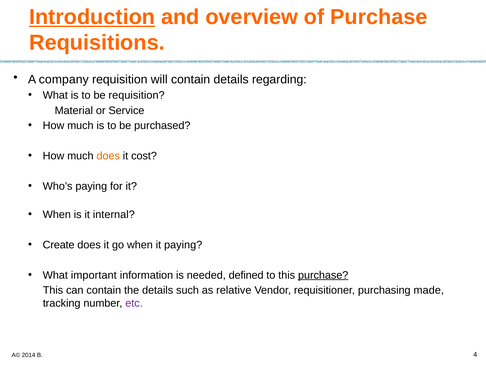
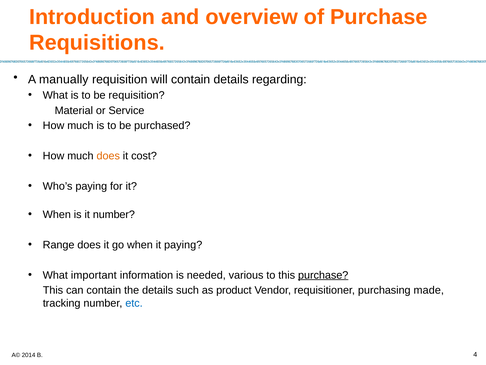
Introduction underline: present -> none
company: company -> manually
it internal: internal -> number
Create: Create -> Range
defined: defined -> various
relative: relative -> product
etc colour: purple -> blue
